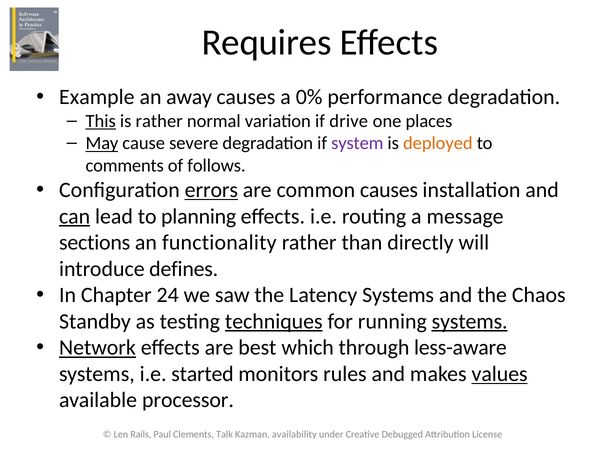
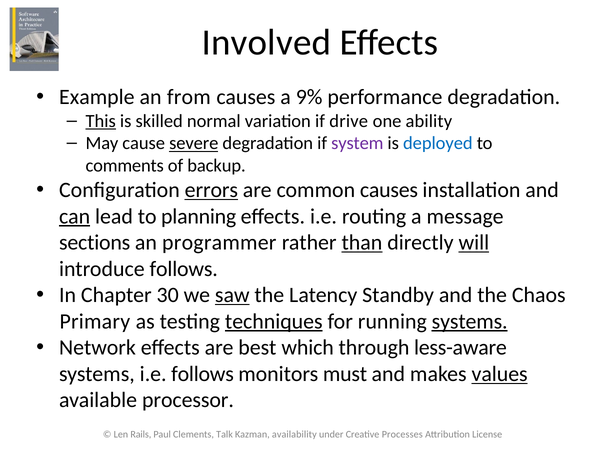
Requires: Requires -> Involved
away: away -> from
0%: 0% -> 9%
is rather: rather -> skilled
places: places -> ability
May underline: present -> none
severe underline: none -> present
deployed colour: orange -> blue
follows: follows -> backup
functionality: functionality -> programmer
than underline: none -> present
will underline: none -> present
introduce defines: defines -> follows
24: 24 -> 30
saw underline: none -> present
Latency Systems: Systems -> Standby
Standby: Standby -> Primary
Network underline: present -> none
i.e started: started -> follows
rules: rules -> must
Debugged: Debugged -> Processes
